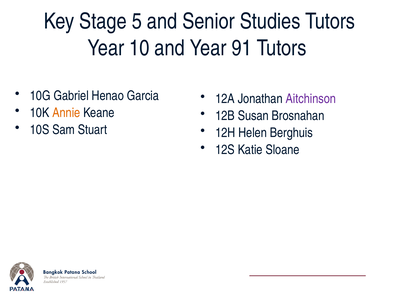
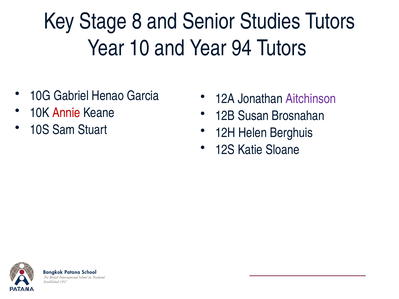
5: 5 -> 8
91: 91 -> 94
Annie colour: orange -> red
